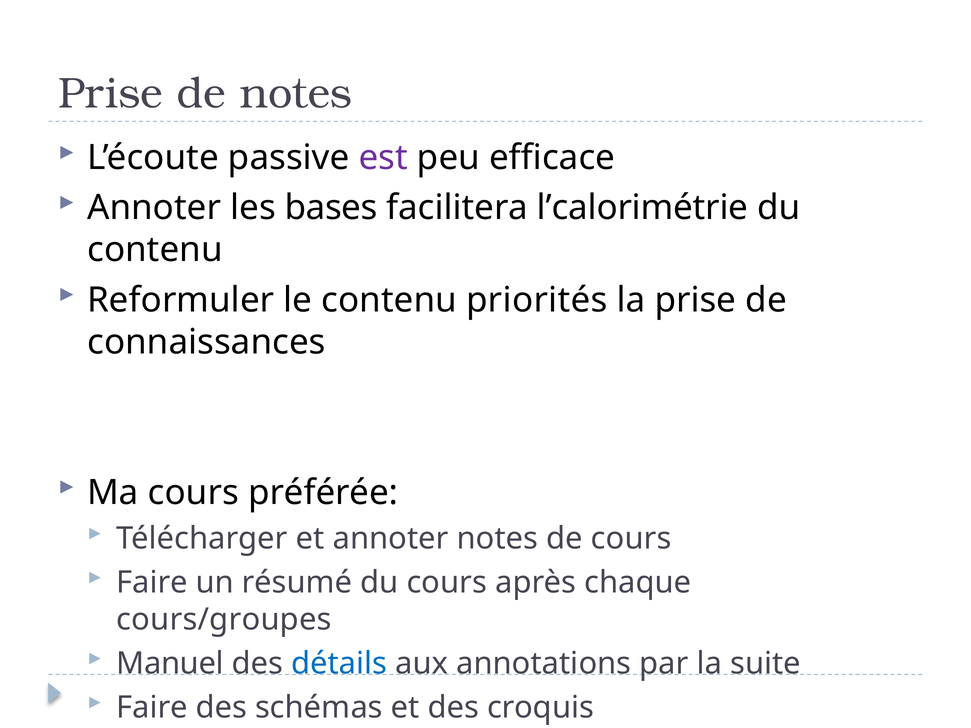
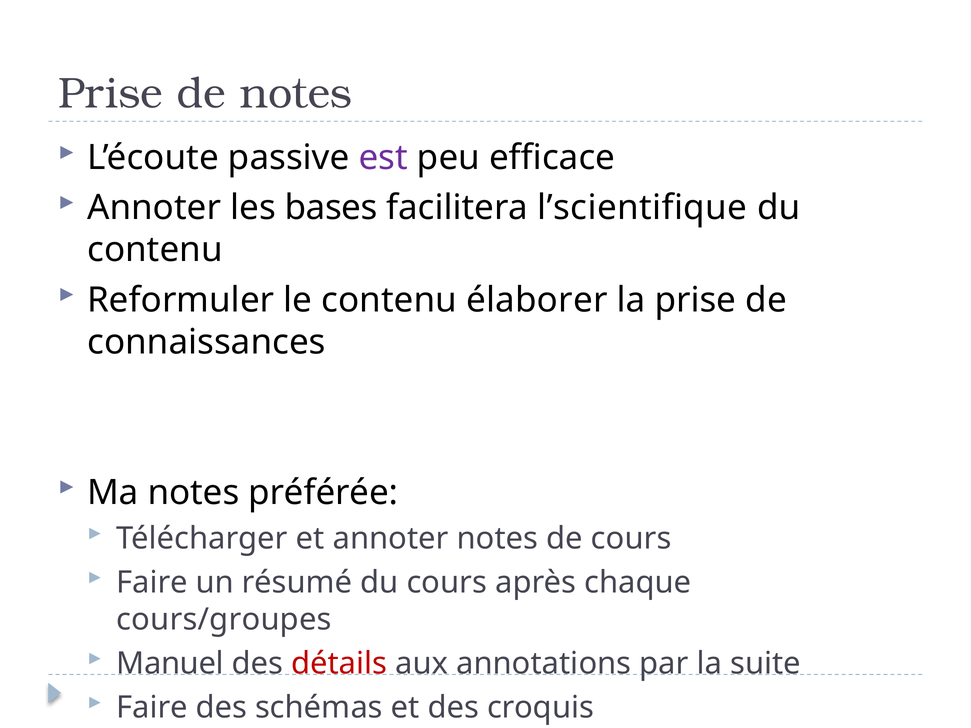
l’calorimétrie: l’calorimétrie -> l’scientifique
priorités: priorités -> élaborer
Ma cours: cours -> notes
détails colour: blue -> red
